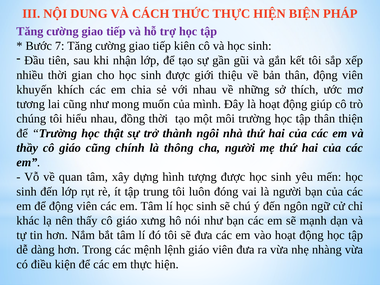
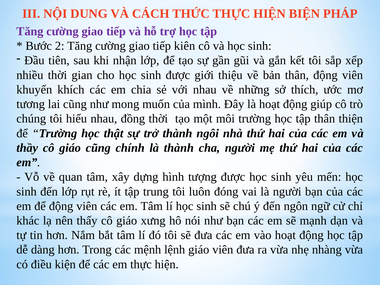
7: 7 -> 2
là thông: thông -> thành
